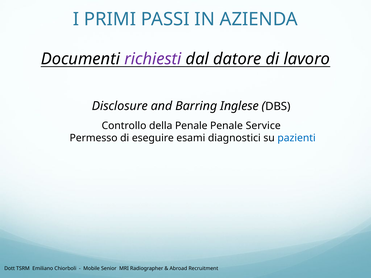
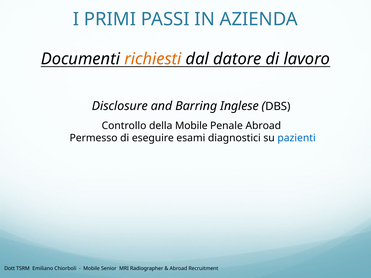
richiesti colour: purple -> orange
della Penale: Penale -> Mobile
Penale Service: Service -> Abroad
